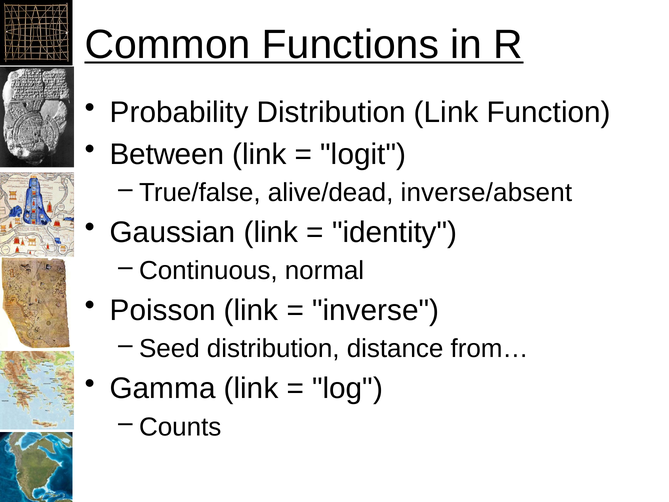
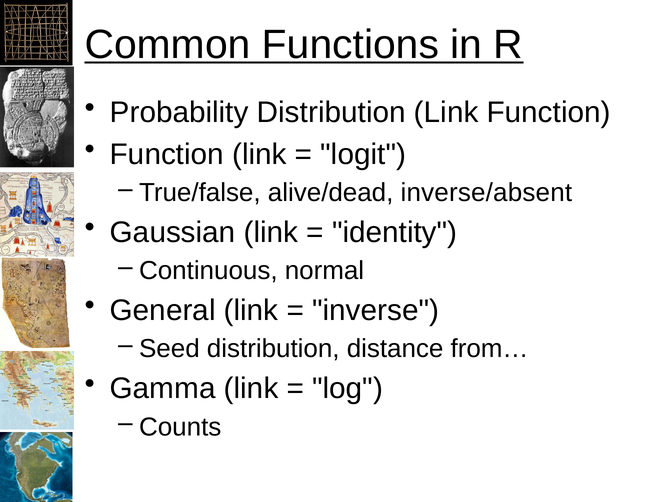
Between at (167, 154): Between -> Function
Poisson: Poisson -> General
